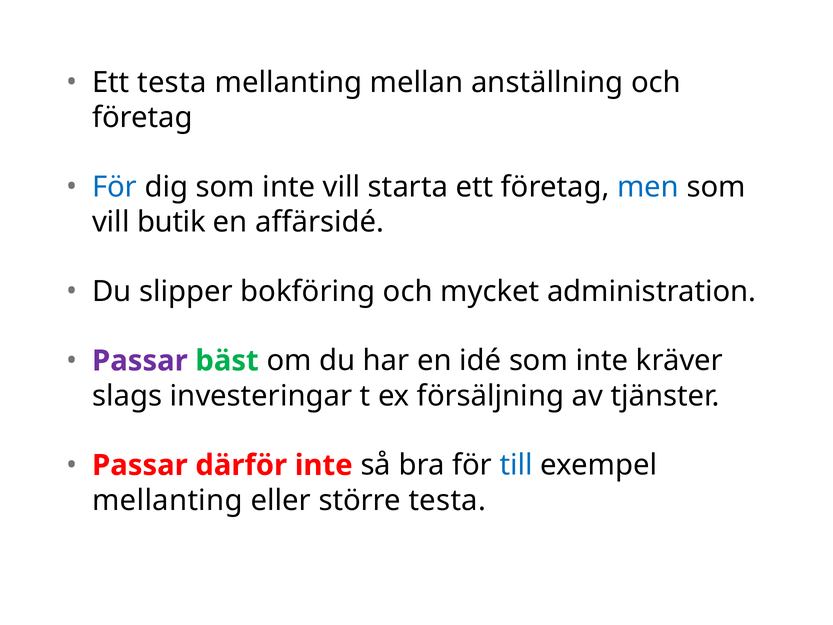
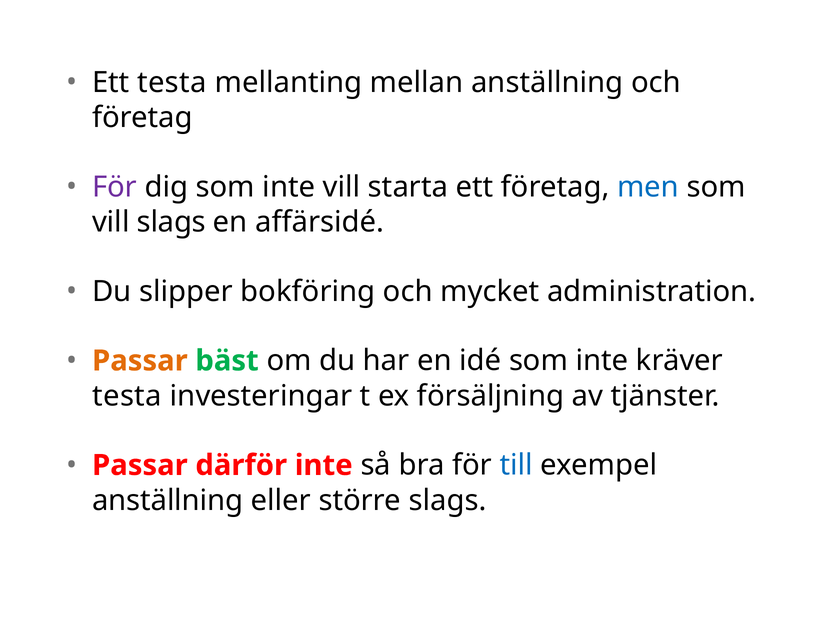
För at (115, 187) colour: blue -> purple
vill butik: butik -> slags
Passar at (140, 361) colour: purple -> orange
slags at (127, 396): slags -> testa
mellanting at (167, 500): mellanting -> anställning
större testa: testa -> slags
